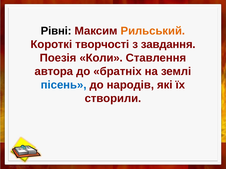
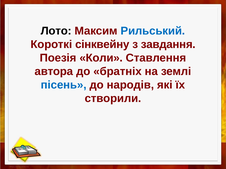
Рівні: Рівні -> Лото
Рильський colour: orange -> blue
творчості: творчості -> сінквейну
